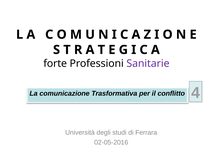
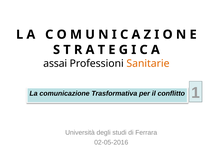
forte: forte -> assai
Sanitarie colour: purple -> orange
4: 4 -> 1
